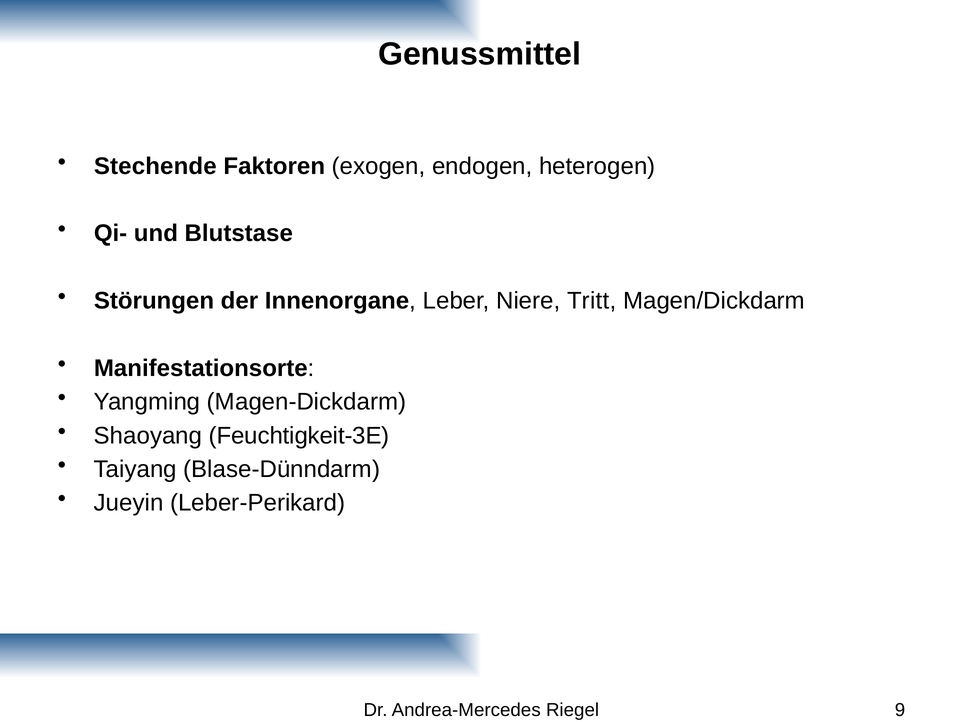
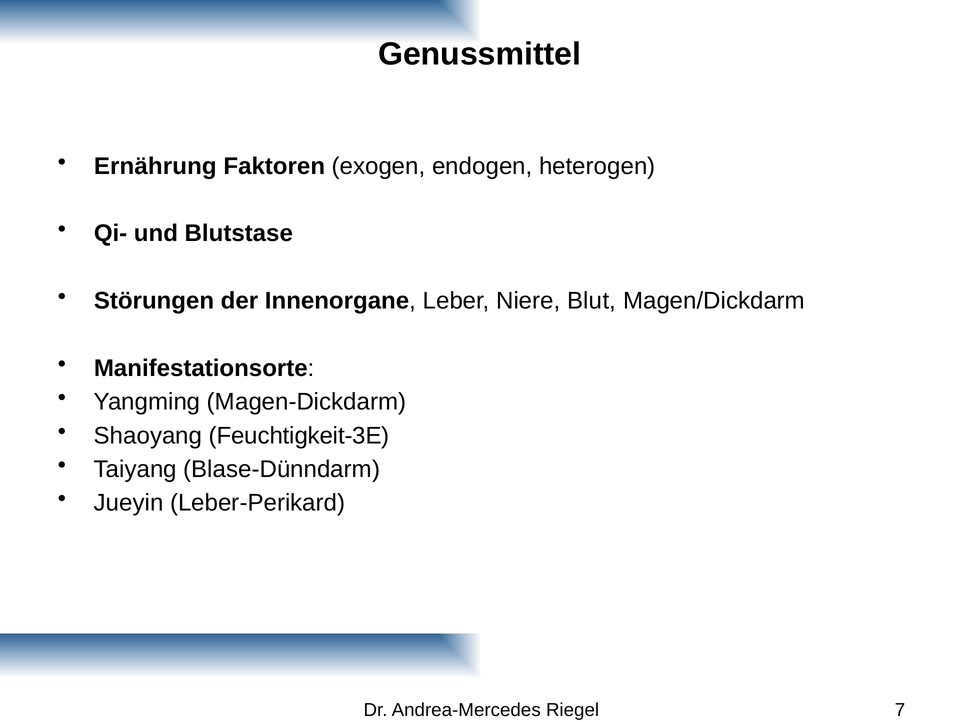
Stechende: Stechende -> Ernährung
Tritt: Tritt -> Blut
9: 9 -> 7
